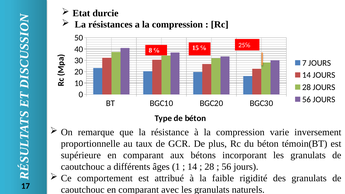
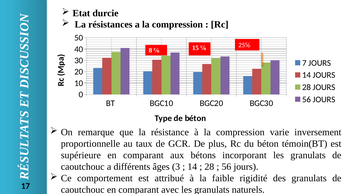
1: 1 -> 3
